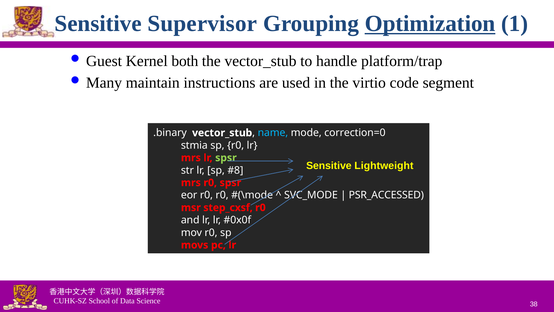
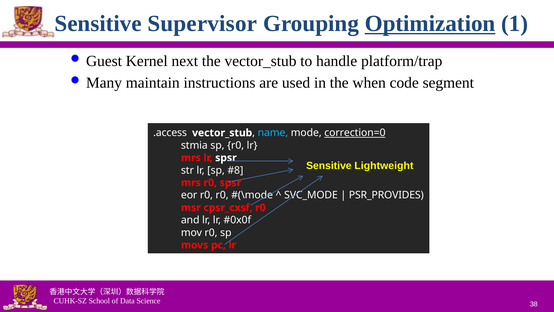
both: both -> next
virtio: virtio -> when
.binary: .binary -> .access
correction=0 underline: none -> present
spsr at (226, 158) colour: light green -> white
PSR_ACCESSED: PSR_ACCESSED -> PSR_PROVIDES
step_cxsf: step_cxsf -> cpsr_cxsf
